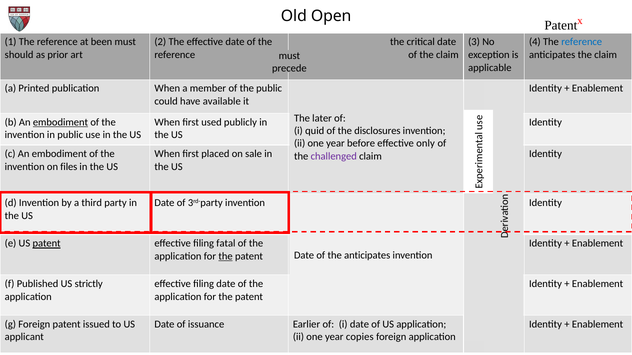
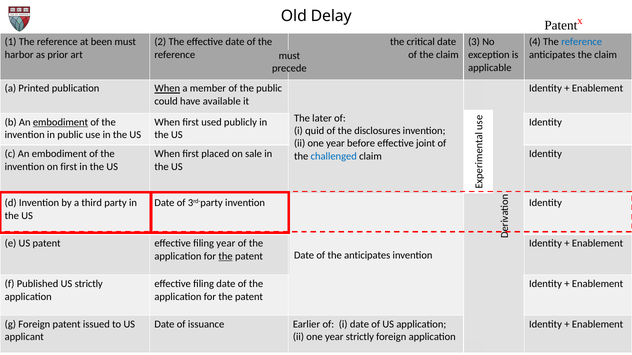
Open: Open -> Delay
should: should -> harbor
When at (167, 89) underline: none -> present
only: only -> joint
challenged colour: purple -> blue
on files: files -> first
patent at (47, 244) underline: present -> none
filing fatal: fatal -> year
year copies: copies -> strictly
